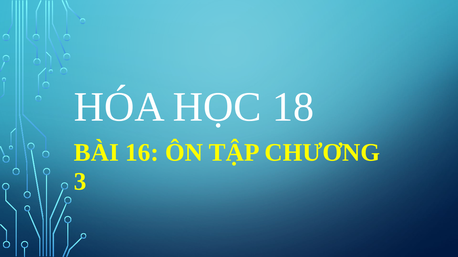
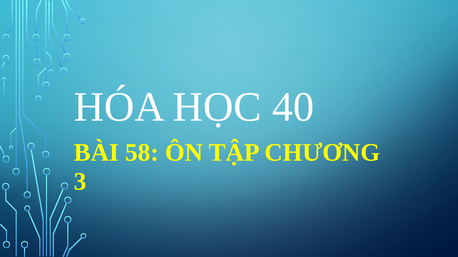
18: 18 -> 40
16: 16 -> 58
